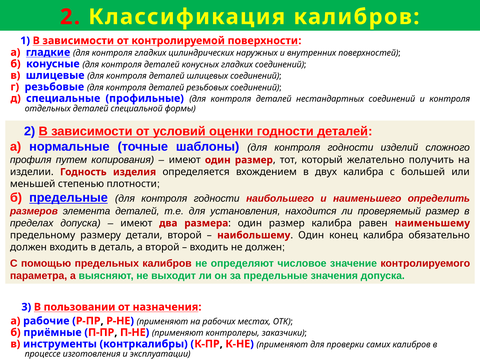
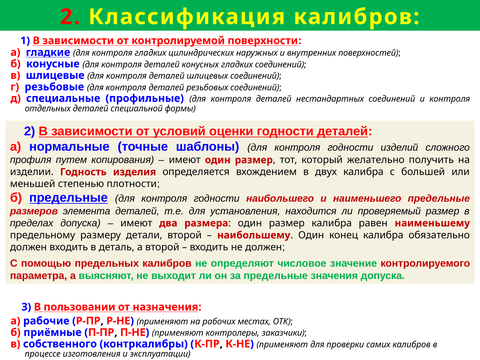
наименьшего определить: определить -> предельные
инструменты: инструменты -> собственного
